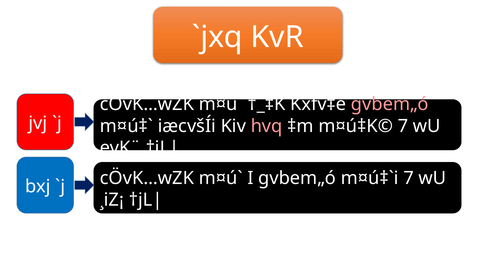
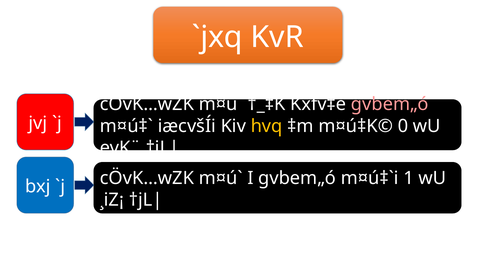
hvq colour: pink -> yellow
m¤ú‡K© 7: 7 -> 0
7 at (409, 178): 7 -> 1
